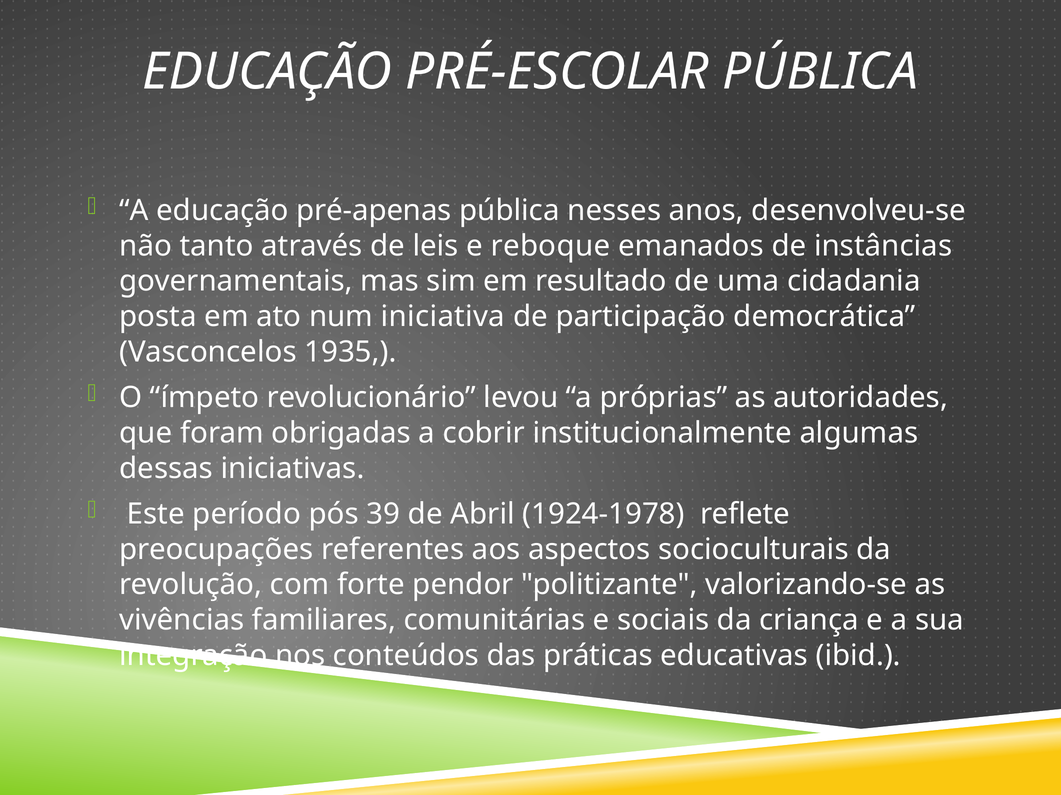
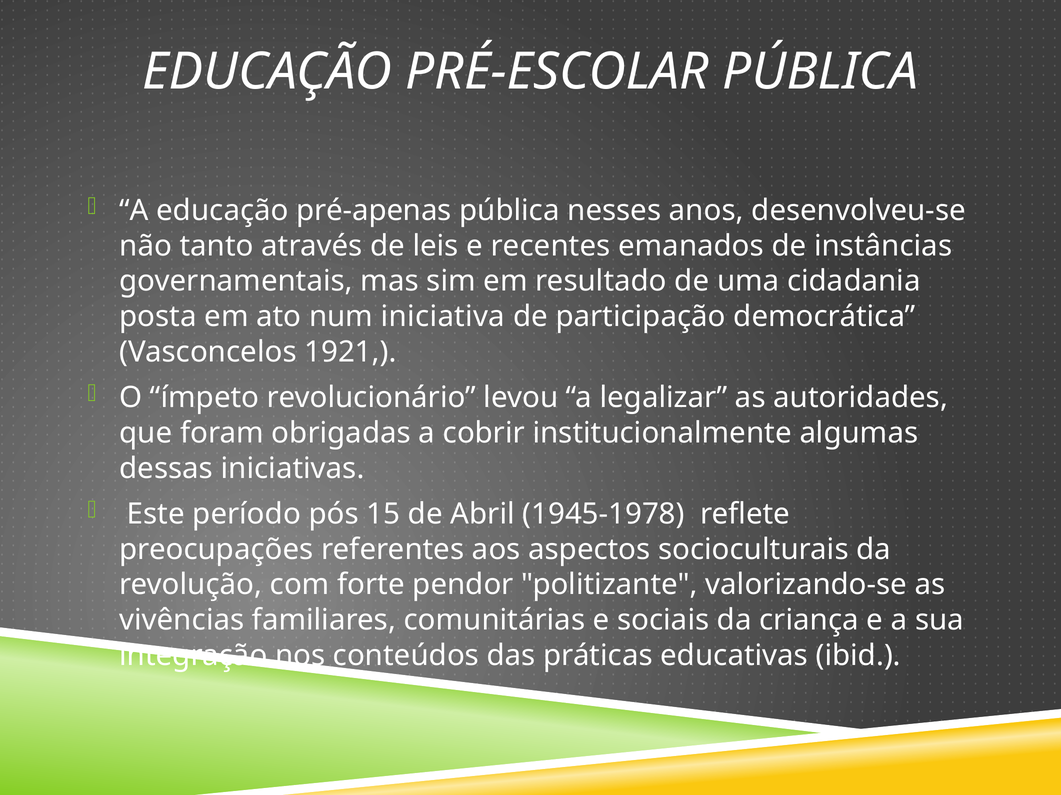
reboque: reboque -> recentes
1935: 1935 -> 1921
próprias: próprias -> legalizar
39: 39 -> 15
1924-1978: 1924-1978 -> 1945-1978
